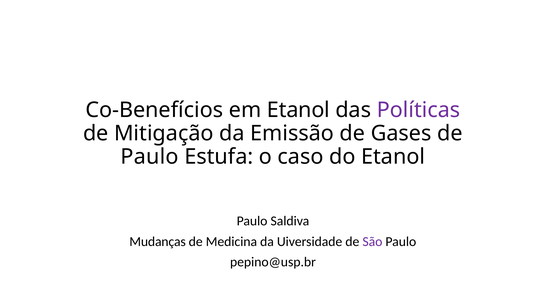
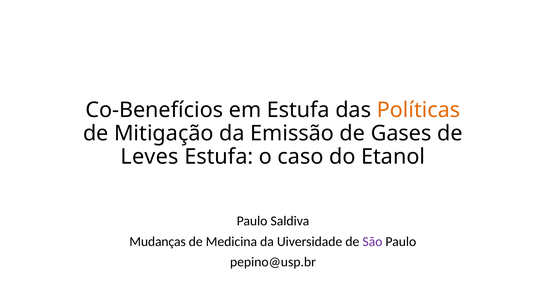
em Etanol: Etanol -> Estufa
Políticas colour: purple -> orange
Paulo at (150, 157): Paulo -> Leves
